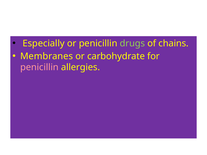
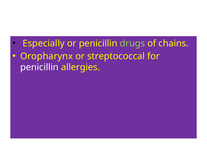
Membranes: Membranes -> Oropharynx
carbohydrate: carbohydrate -> streptococcal
penicillin at (39, 67) colour: pink -> white
